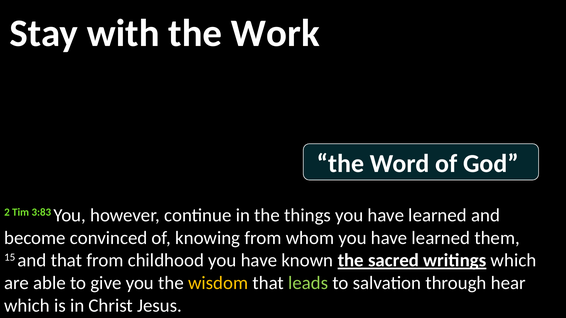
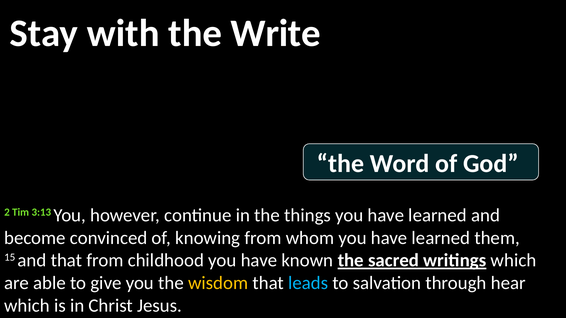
Work: Work -> Write
3:83: 3:83 -> 3:13
leads colour: light green -> light blue
